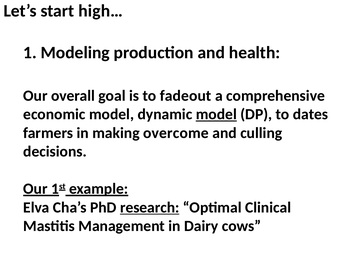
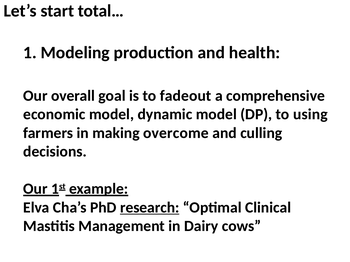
high…: high… -> total…
model at (216, 115) underline: present -> none
dates: dates -> using
